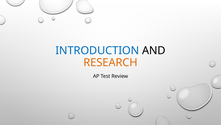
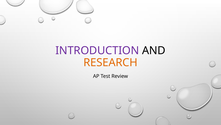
INTRODUCTION colour: blue -> purple
